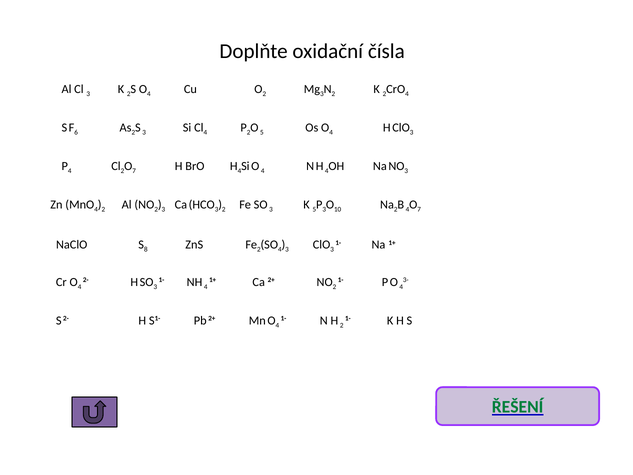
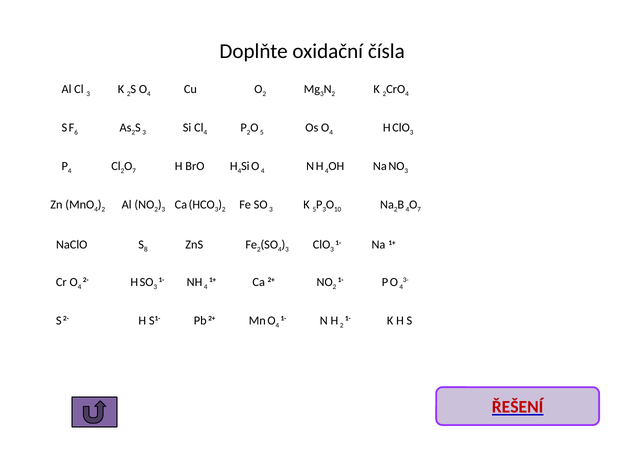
ŘEŠENÍ colour: green -> red
